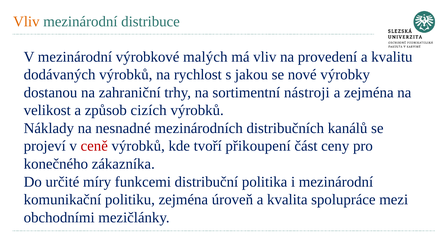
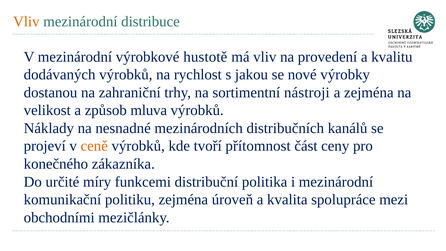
malých: malých -> hustotě
cizích: cizích -> mluva
ceně colour: red -> orange
přikoupení: přikoupení -> přítomnost
